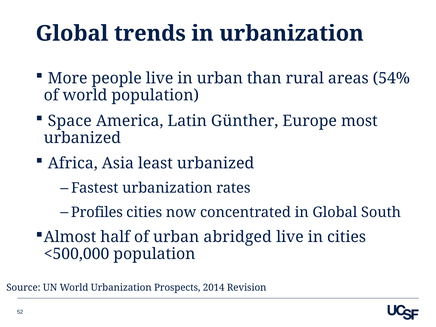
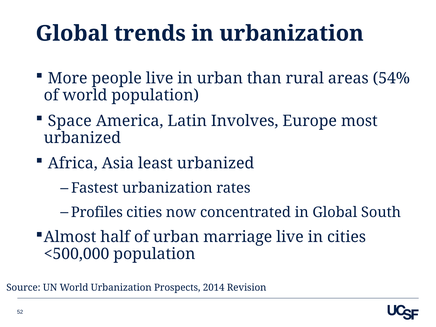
Günther: Günther -> Involves
abridged: abridged -> marriage
